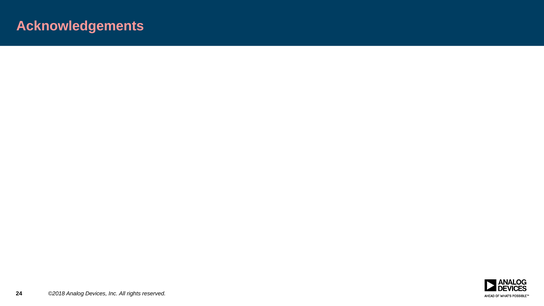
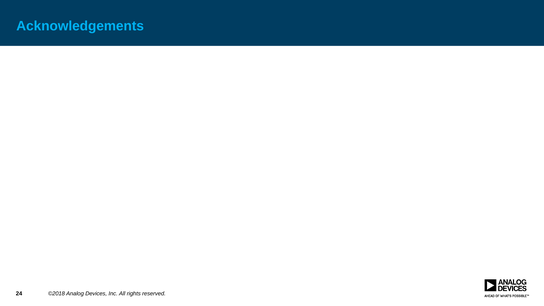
Acknowledgements colour: pink -> light blue
